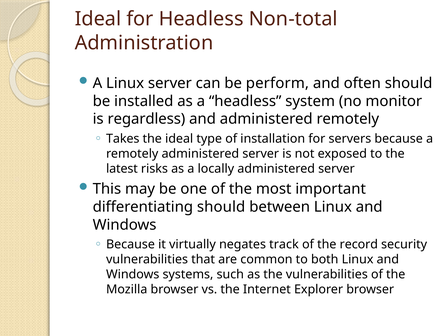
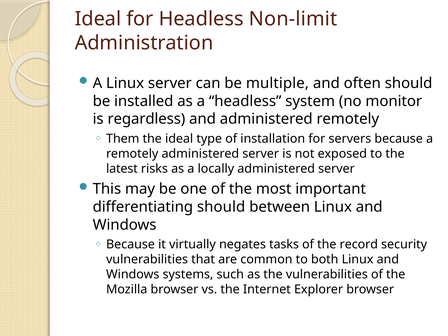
Non-total: Non-total -> Non-limit
perform: perform -> multiple
Takes: Takes -> Them
track: track -> tasks
